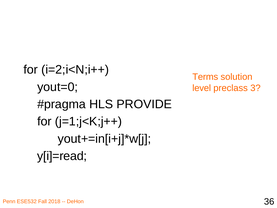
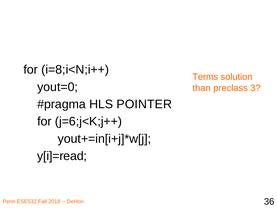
i=2;i<N;i++: i=2;i<N;i++ -> i=8;i<N;i++
level: level -> than
PROVIDE: PROVIDE -> POINTER
j=1;j<K;j++: j=1;j<K;j++ -> j=6;j<K;j++
